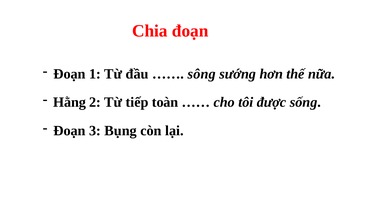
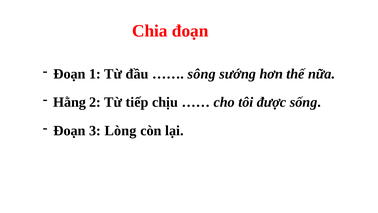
toàn: toàn -> chịu
Bụng: Bụng -> Lòng
